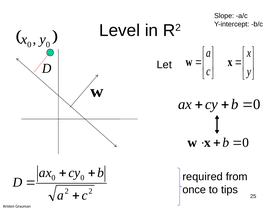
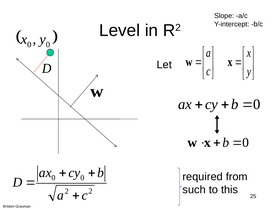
once: once -> such
tips: tips -> this
